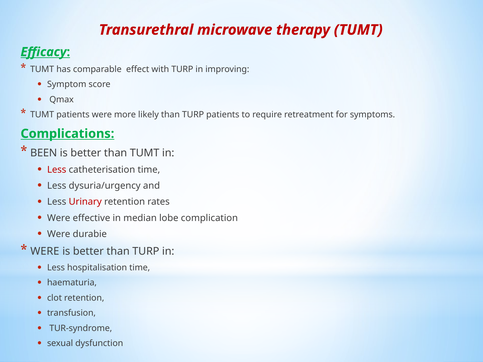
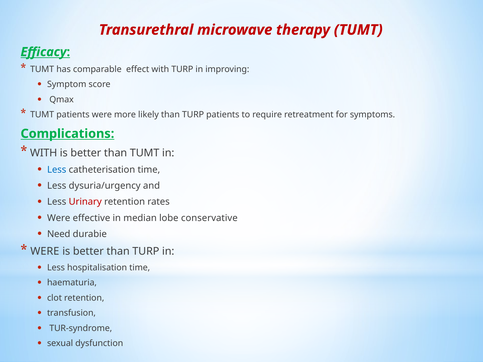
BEEN at (44, 153): BEEN -> WITH
Less at (57, 170) colour: red -> blue
complication: complication -> conservative
Were at (59, 234): Were -> Need
